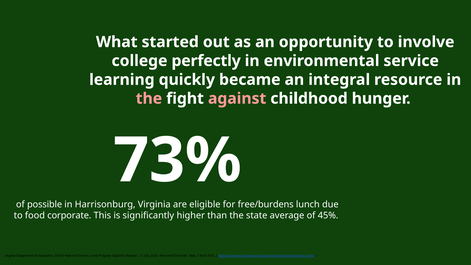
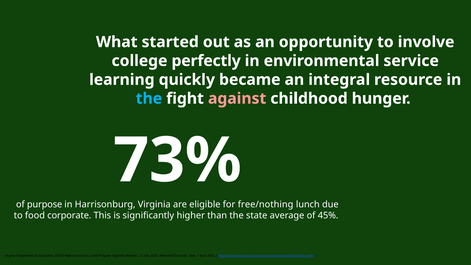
the at (149, 98) colour: pink -> light blue
possible: possible -> purpose
free/burdens: free/burdens -> free/nothing
